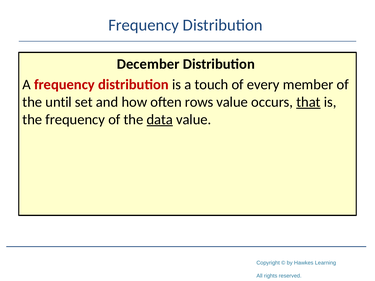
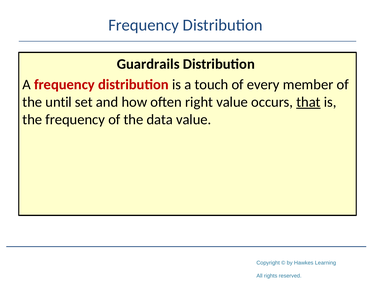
December: December -> Guardrails
rows: rows -> right
data underline: present -> none
